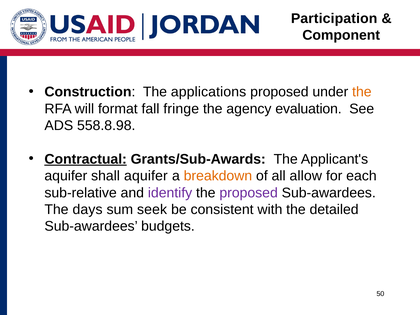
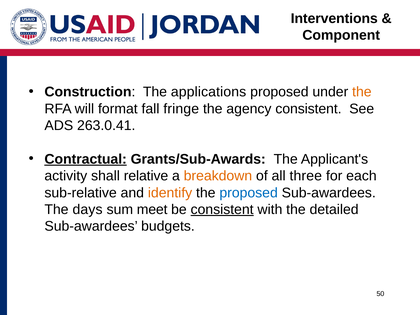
Participation: Participation -> Interventions
agency evaluation: evaluation -> consistent
558.8.98: 558.8.98 -> 263.0.41
aquifer at (66, 176): aquifer -> activity
shall aquifer: aquifer -> relative
allow: allow -> three
identify colour: purple -> orange
proposed at (249, 193) colour: purple -> blue
seek: seek -> meet
consistent at (222, 210) underline: none -> present
